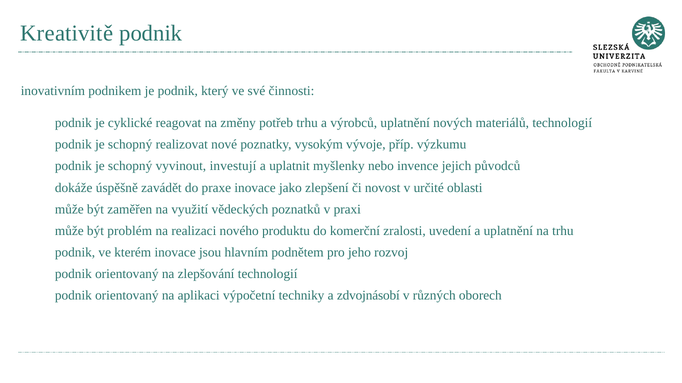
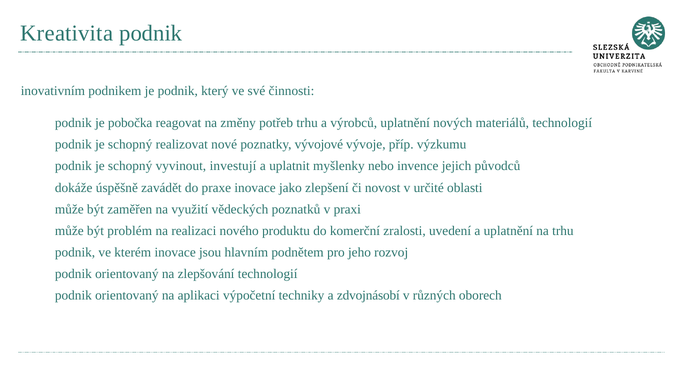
Kreativitě: Kreativitě -> Kreativita
cyklické: cyklické -> pobočka
vysokým: vysokým -> vývojové
